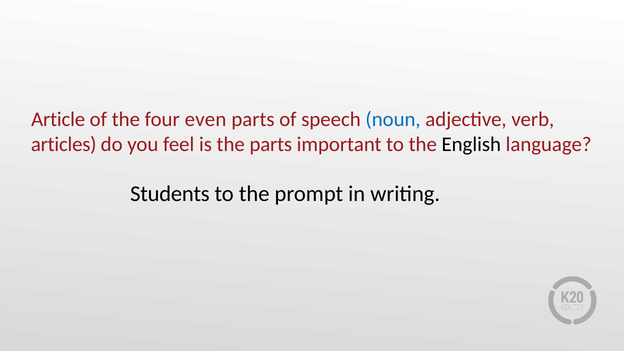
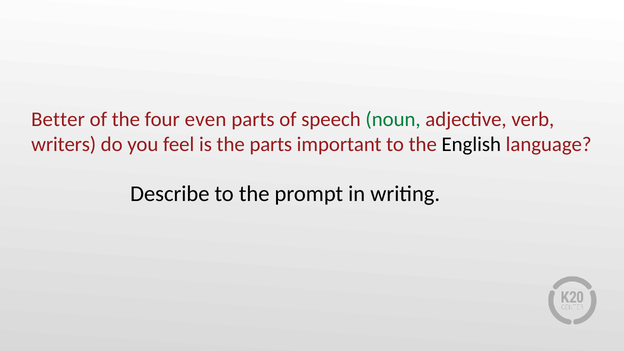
Article: Article -> Better
noun colour: blue -> green
articles: articles -> writers
Students: Students -> Describe
